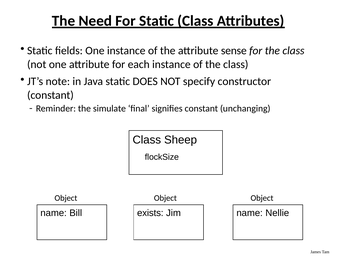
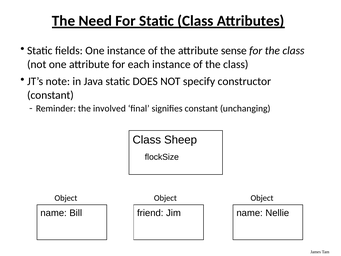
simulate: simulate -> involved
exists: exists -> friend
